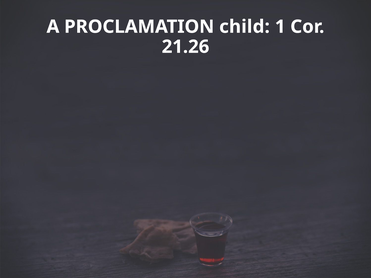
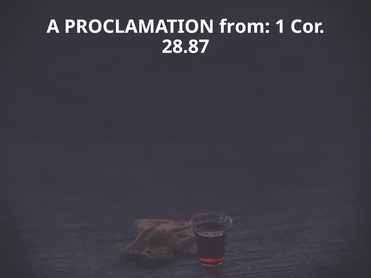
child: child -> from
21.26: 21.26 -> 28.87
